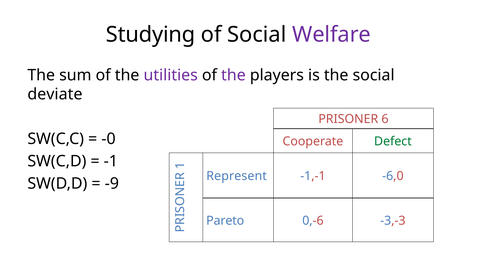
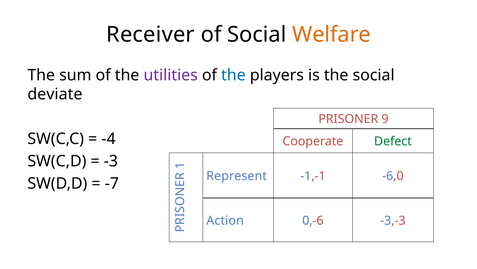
Studying: Studying -> Receiver
Welfare colour: purple -> orange
the at (233, 75) colour: purple -> blue
6: 6 -> 9
-0: -0 -> -4
-1: -1 -> -3
-9: -9 -> -7
Pareto: Pareto -> Action
